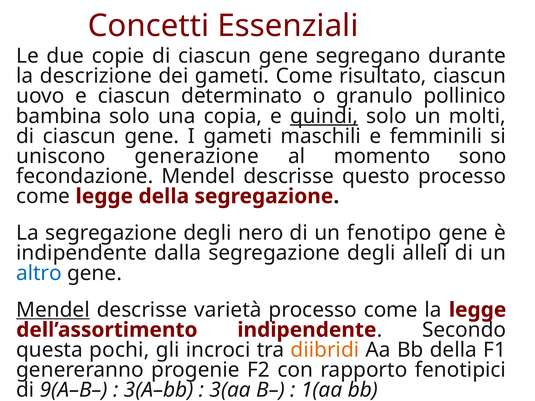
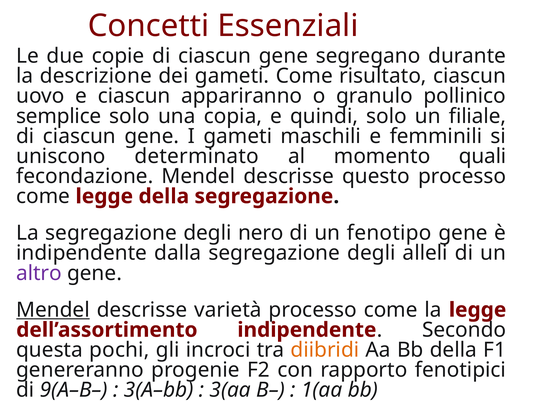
determinato: determinato -> appariranno
bambina: bambina -> semplice
quindi underline: present -> none
molti: molti -> filiale
generazione: generazione -> determinato
sono: sono -> quali
altro colour: blue -> purple
